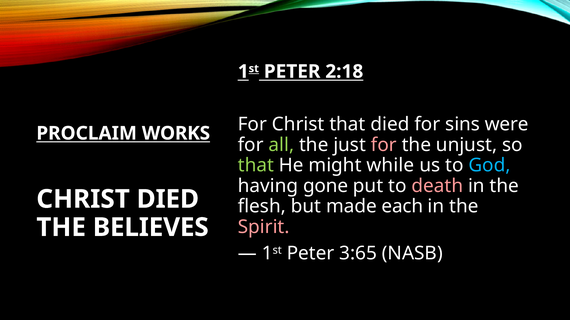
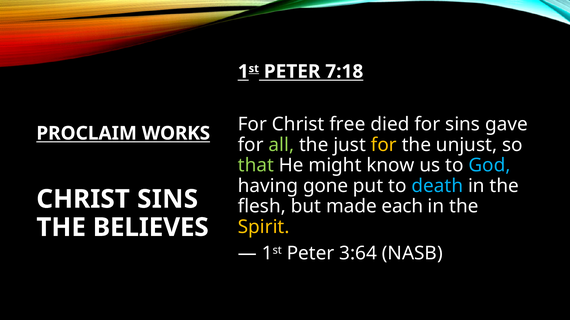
2:18: 2:18 -> 7:18
Christ that: that -> free
were: were -> gave
for at (384, 145) colour: pink -> yellow
while: while -> know
death colour: pink -> light blue
CHRIST DIED: DIED -> SINS
Spirit colour: pink -> yellow
3:65: 3:65 -> 3:64
